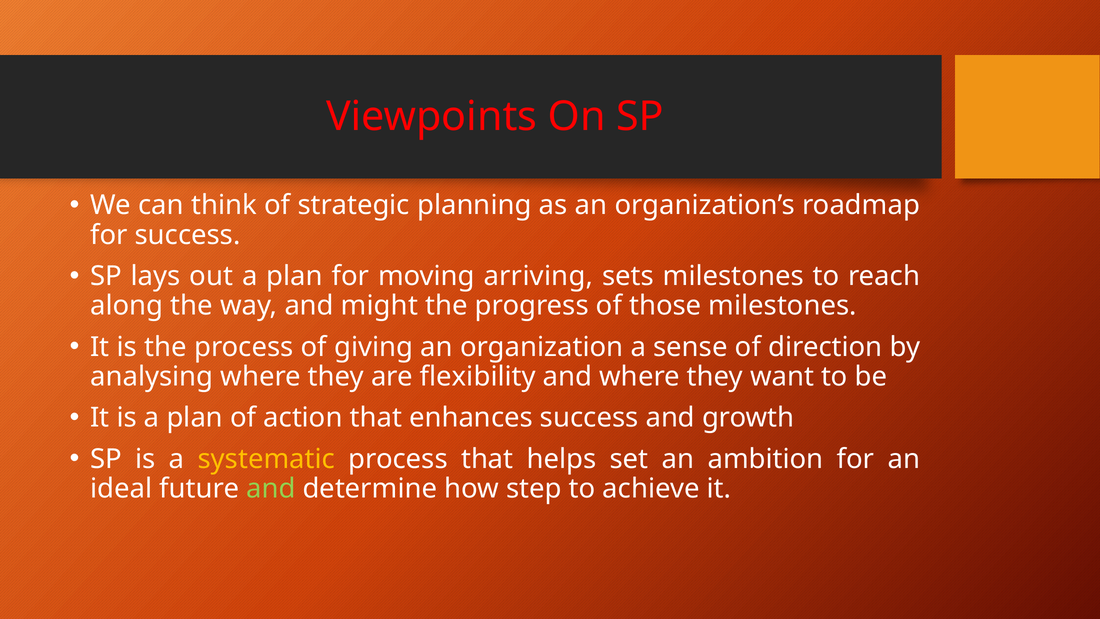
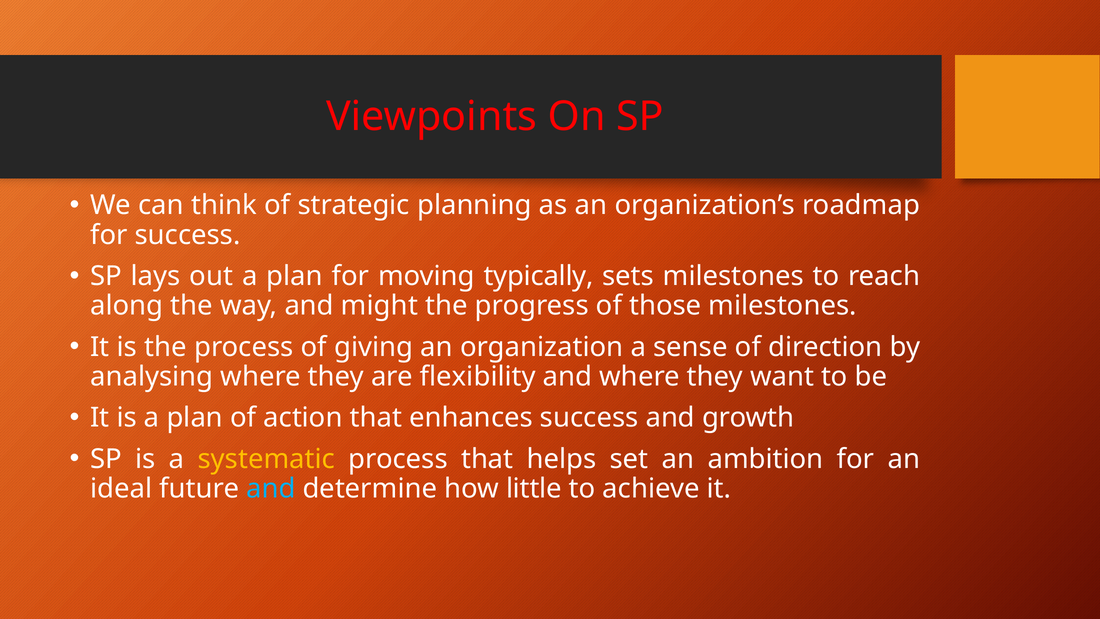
arriving: arriving -> typically
and at (271, 489) colour: light green -> light blue
step: step -> little
